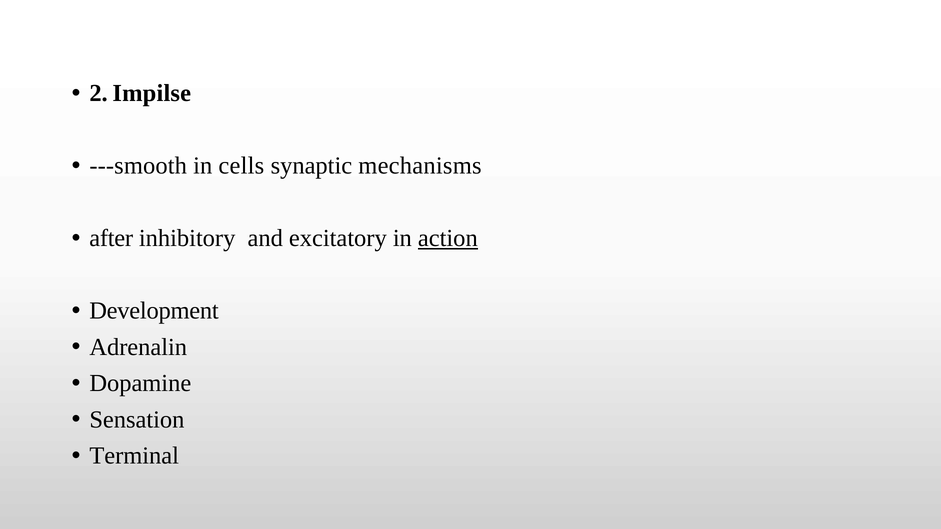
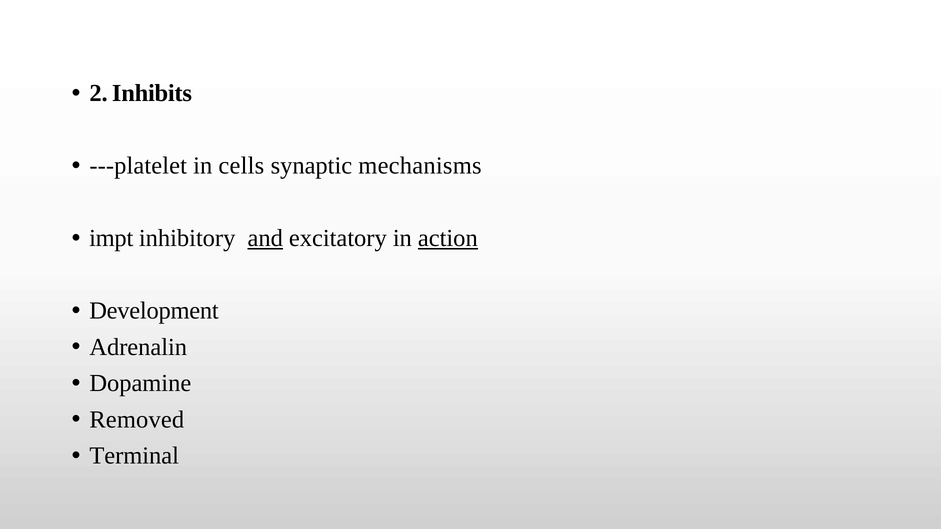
Impilse: Impilse -> Inhibits
---smooth: ---smooth -> ---platelet
after: after -> impt
and underline: none -> present
Sensation: Sensation -> Removed
